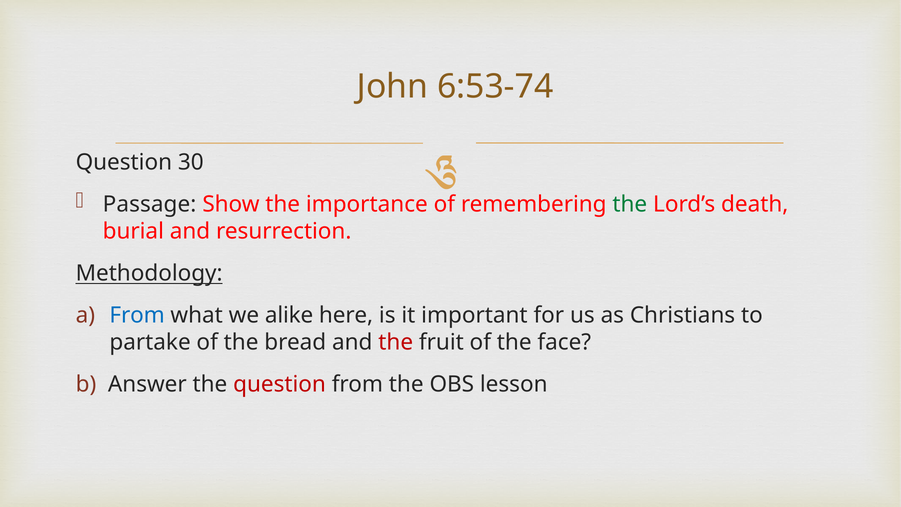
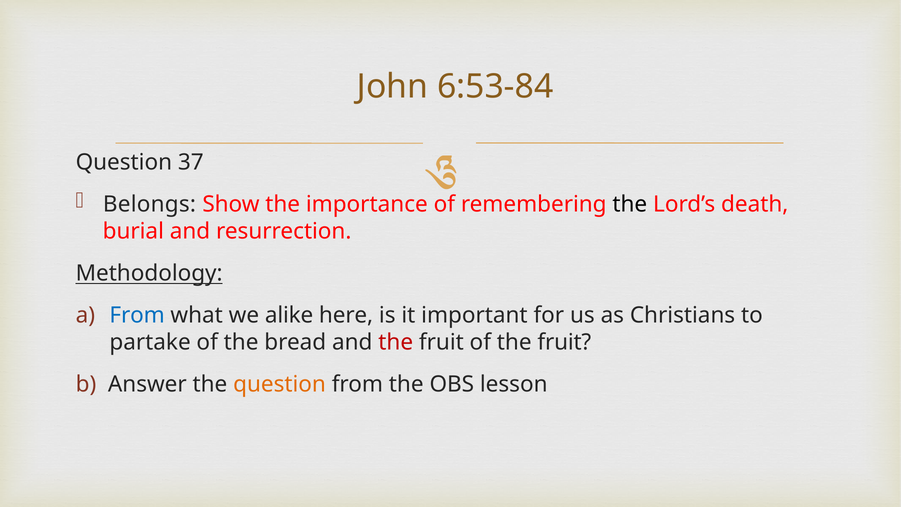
6:53-74: 6:53-74 -> 6:53-84
30: 30 -> 37
Passage: Passage -> Belongs
the at (630, 204) colour: green -> black
of the face: face -> fruit
question at (280, 384) colour: red -> orange
